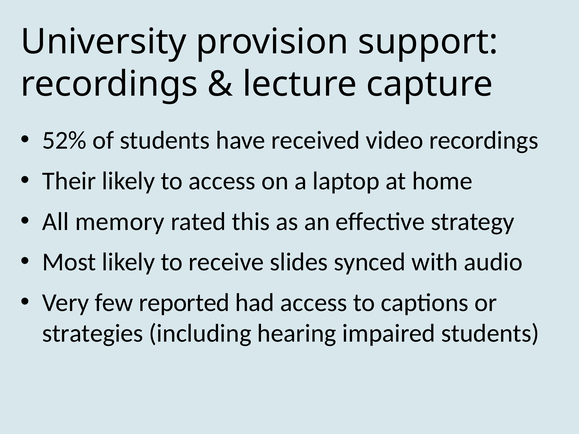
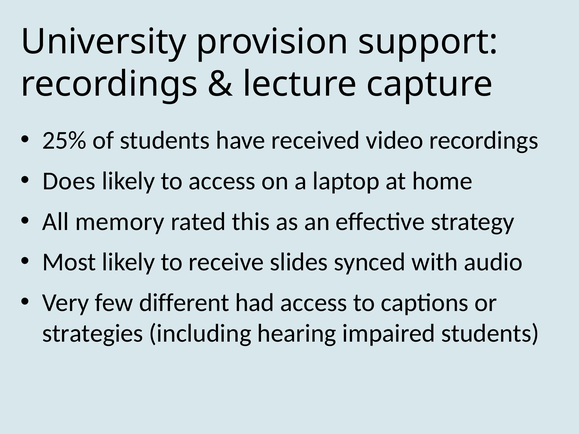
52%: 52% -> 25%
Their: Their -> Does
reported: reported -> different
